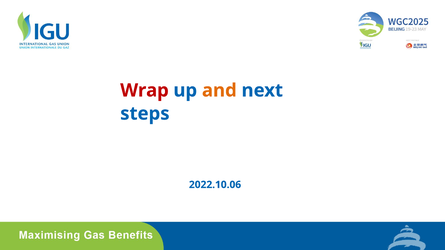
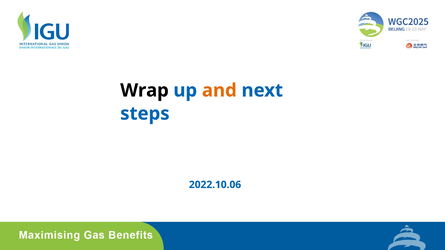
Wrap colour: red -> black
